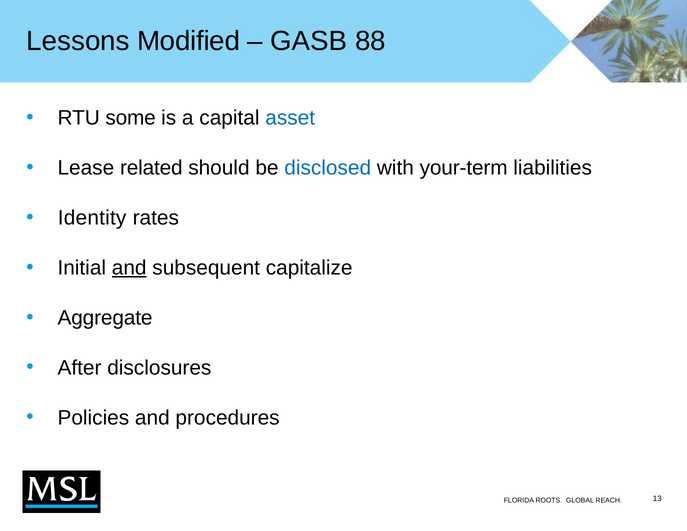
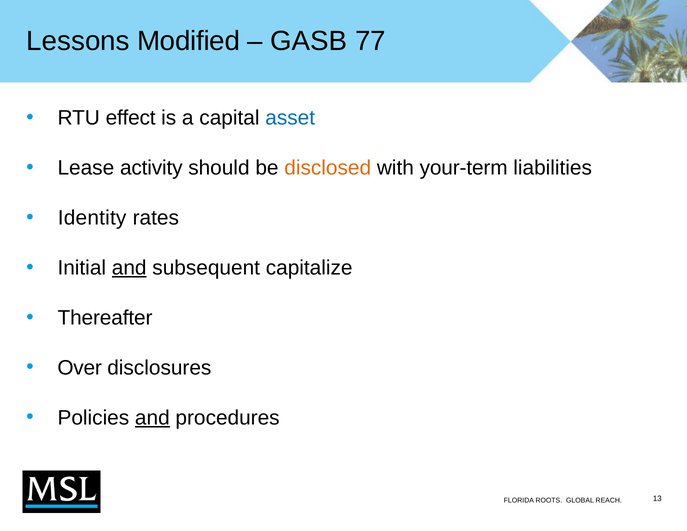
88: 88 -> 77
some: some -> effect
related: related -> activity
disclosed colour: blue -> orange
Aggregate: Aggregate -> Thereafter
After: After -> Over
and at (152, 418) underline: none -> present
